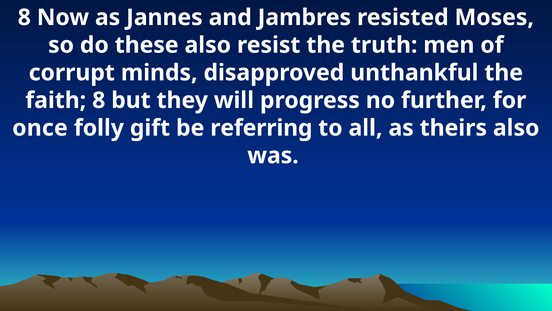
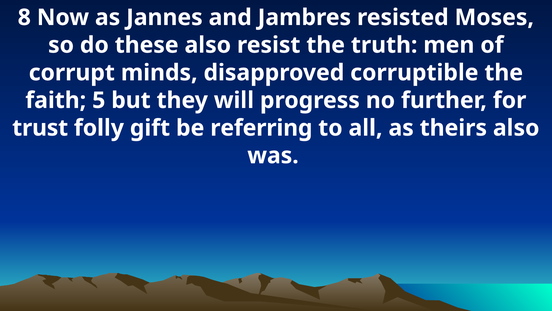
unthankful: unthankful -> corruptible
faith 8: 8 -> 5
once: once -> trust
